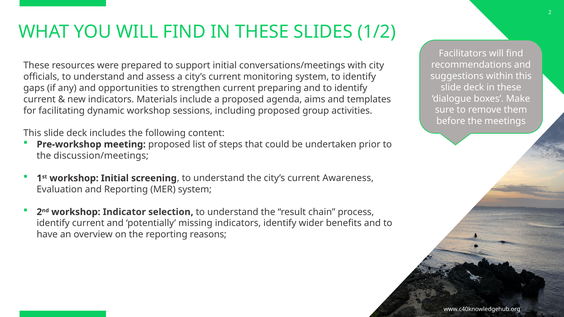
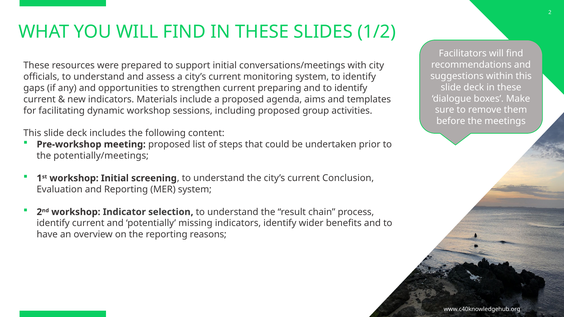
discussion/meetings: discussion/meetings -> potentially/meetings
Awareness: Awareness -> Conclusion
